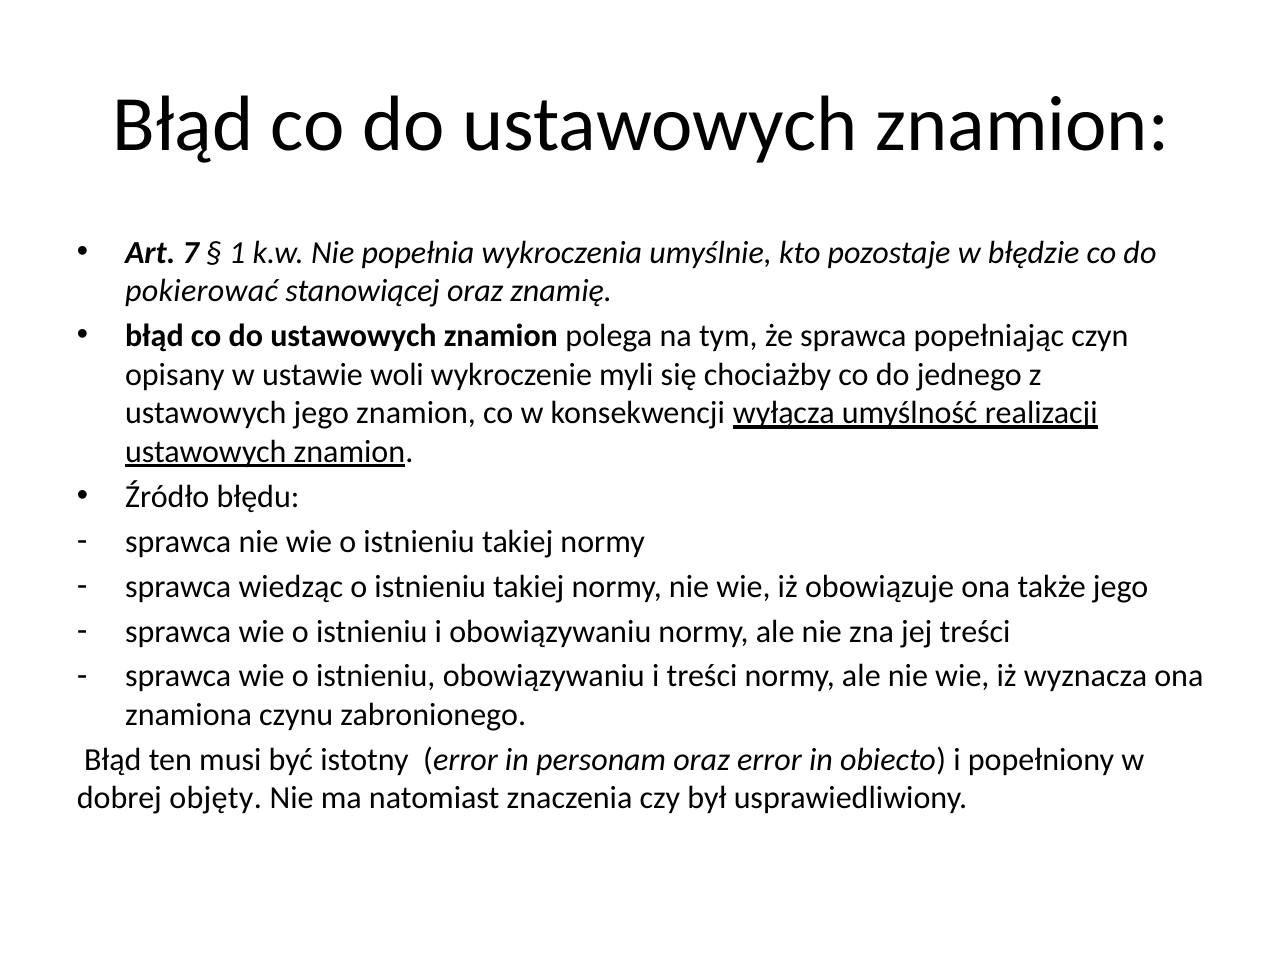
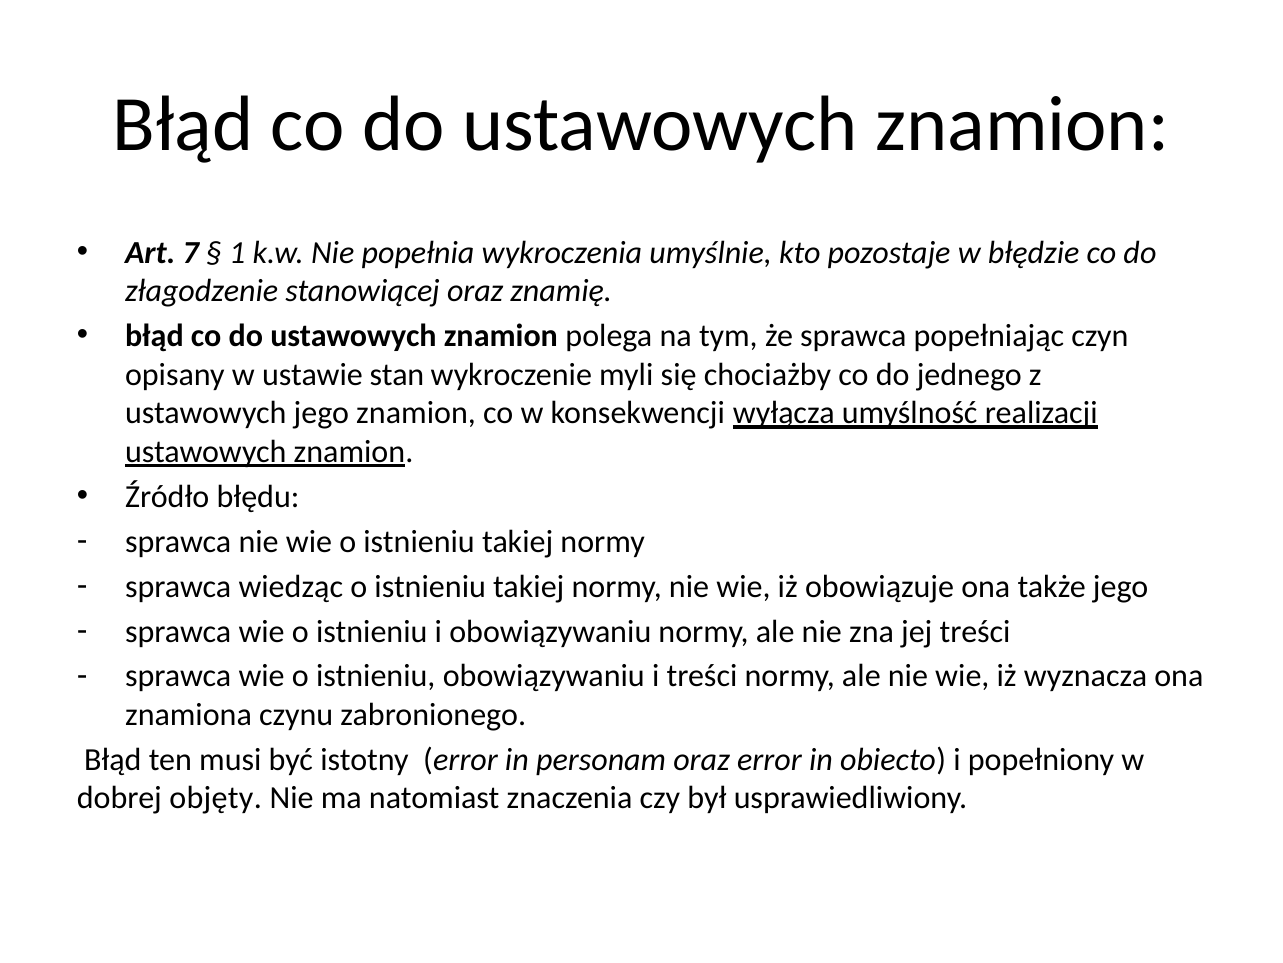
pokierować: pokierować -> złagodzenie
woli: woli -> stan
